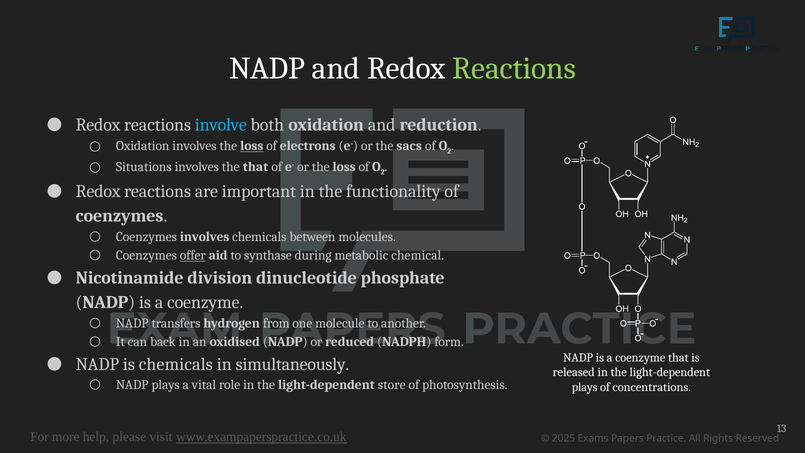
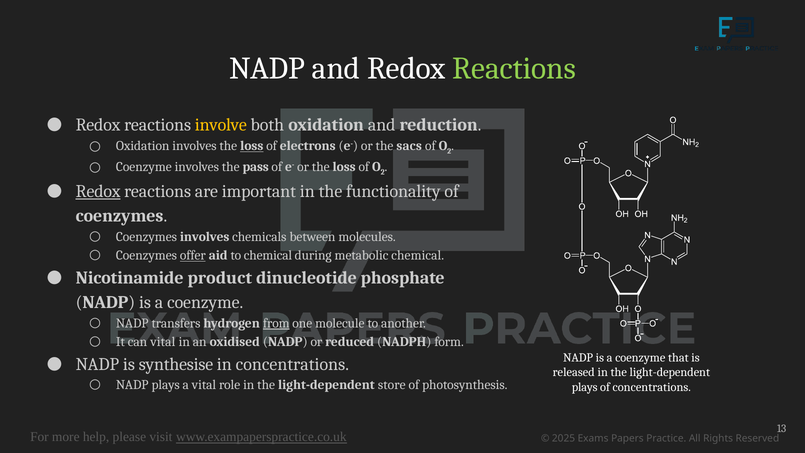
involve colour: light blue -> yellow
Situations at (144, 167): Situations -> Coenzyme
the that: that -> pass
Redox at (98, 191) underline: none -> present
to synthase: synthase -> chemical
division: division -> product
from underline: none -> present
can back: back -> vital
is chemicals: chemicals -> synthesise
in simultaneously: simultaneously -> concentrations
